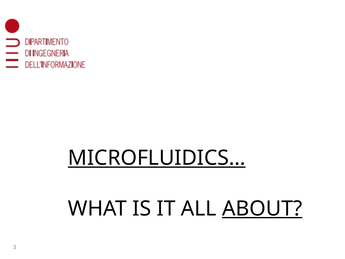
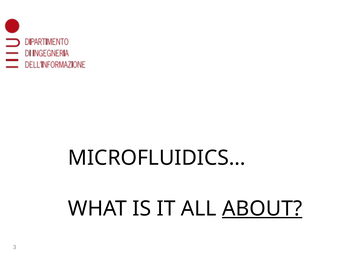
MICROFLUIDICS… underline: present -> none
